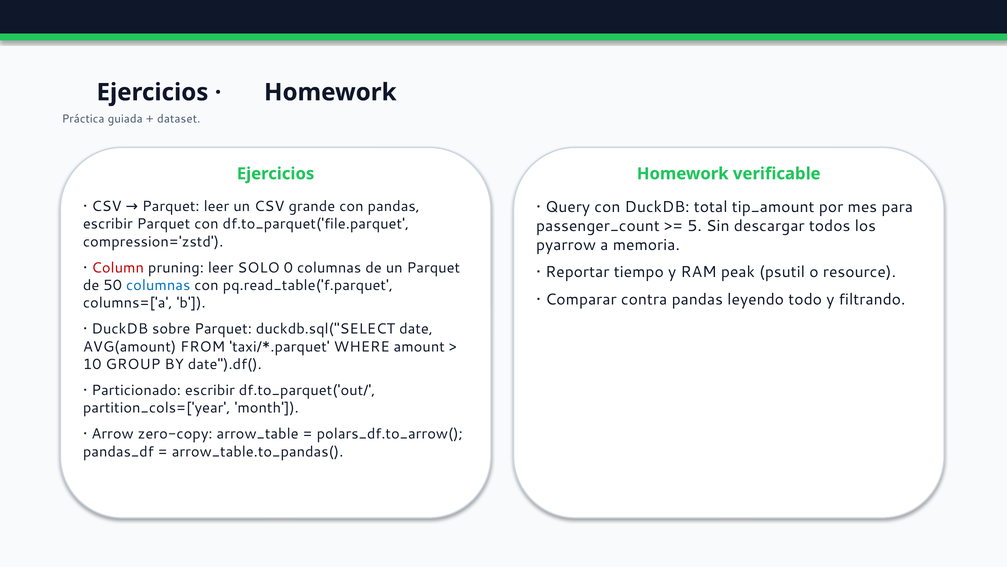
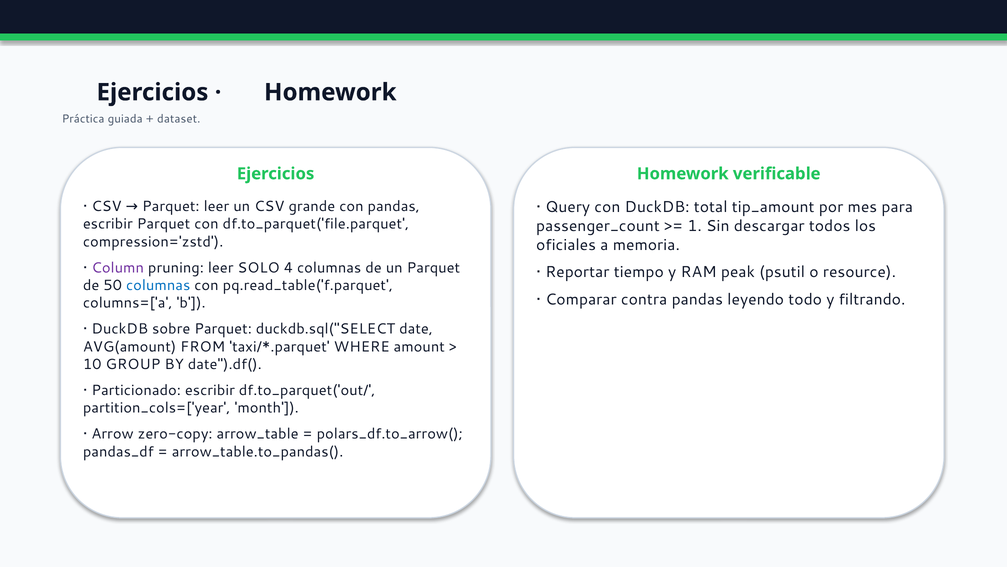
5: 5 -> 1
pyarrow: pyarrow -> oficiales
Column colour: red -> purple
0: 0 -> 4
